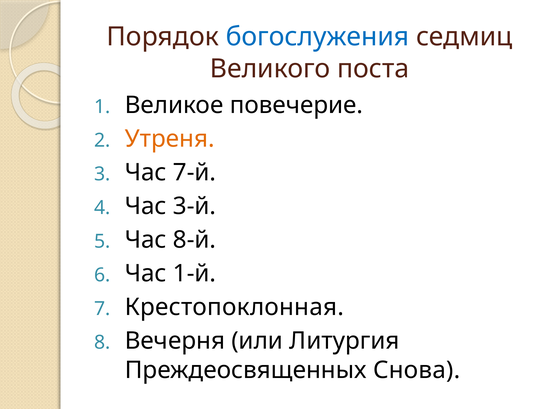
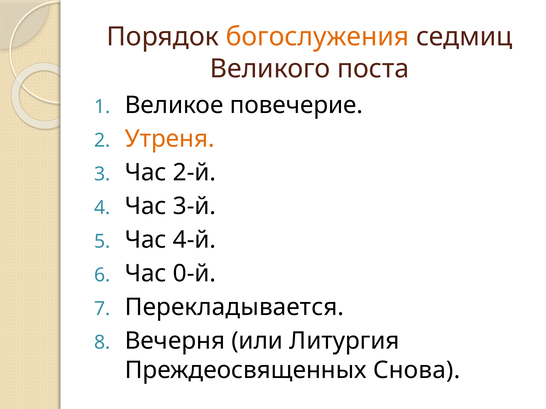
богослужения colour: blue -> orange
7-й: 7-й -> 2-й
8-й: 8-й -> 4-й
1-й: 1-й -> 0-й
Крестопоклонная: Крестопоклонная -> Перекладывается
